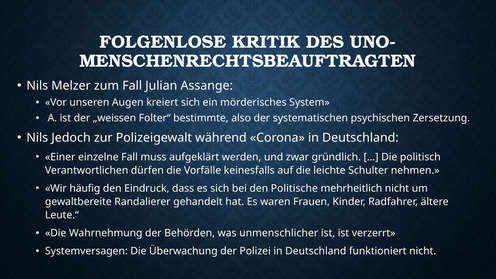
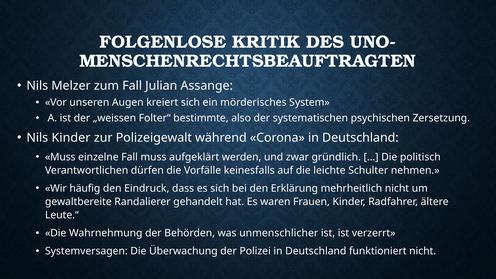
Nils Jedoch: Jedoch -> Kinder
Einer at (60, 157): Einer -> Muss
Politische: Politische -> Erklärung
